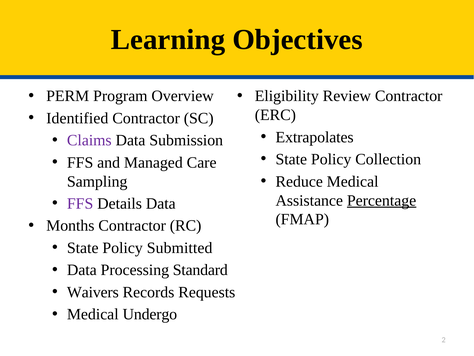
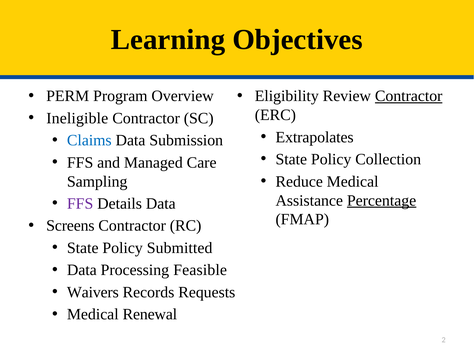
Contractor at (409, 96) underline: none -> present
Identified: Identified -> Ineligible
Claims colour: purple -> blue
Months: Months -> Screens
Standard: Standard -> Feasible
Undergo: Undergo -> Renewal
